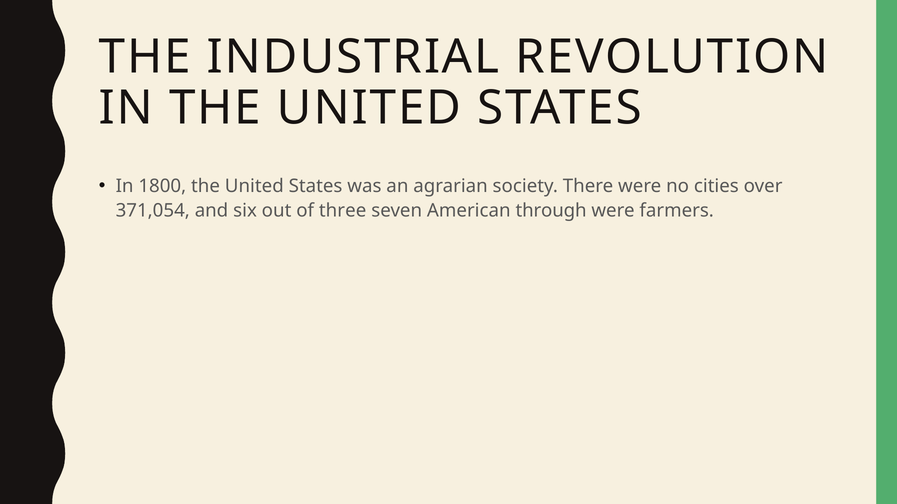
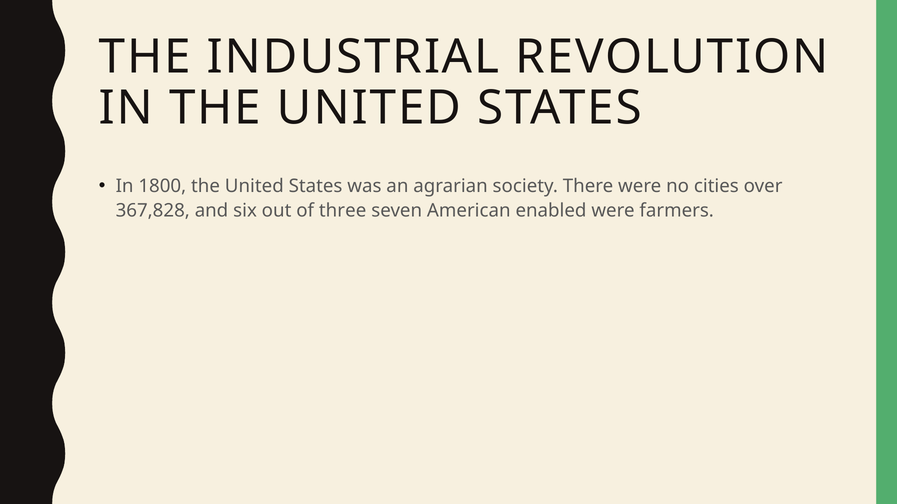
371,054: 371,054 -> 367,828
through: through -> enabled
